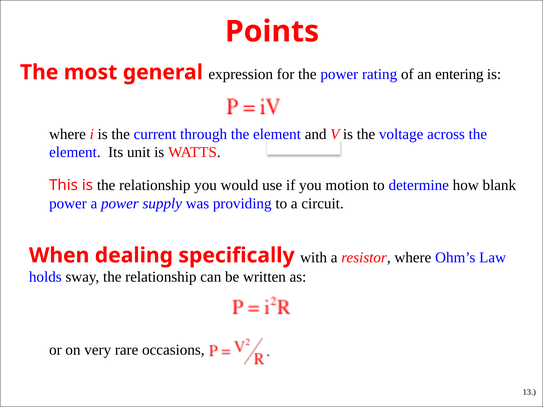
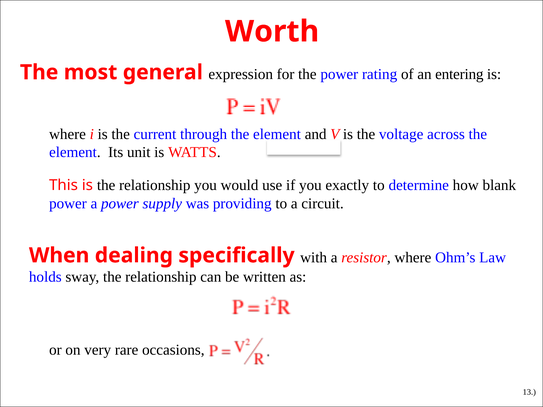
Points: Points -> Worth
motion: motion -> exactly
